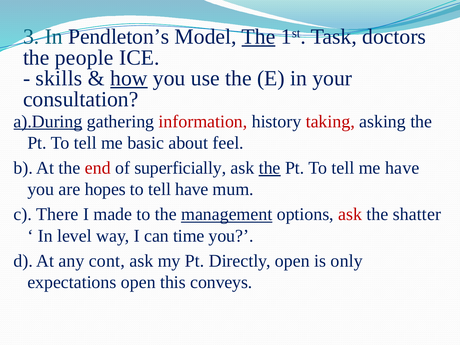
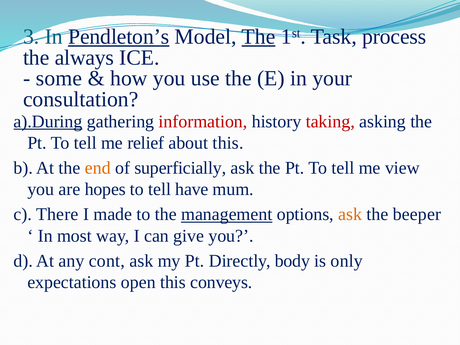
Pendleton’s underline: none -> present
doctors: doctors -> process
people: people -> always
skills: skills -> some
how underline: present -> none
basic: basic -> relief
about feel: feel -> this
end colour: red -> orange
the at (270, 168) underline: present -> none
me have: have -> view
ask at (350, 214) colour: red -> orange
shatter: shatter -> beeper
level: level -> most
time: time -> give
Directly open: open -> body
